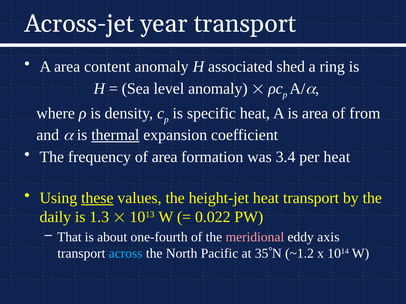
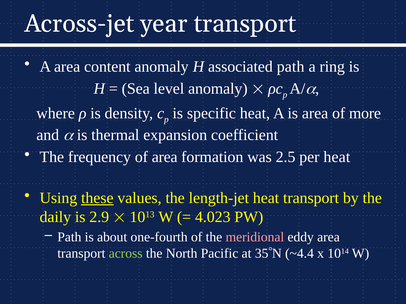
associated shed: shed -> path
from: from -> more
thermal underline: present -> none
3.4: 3.4 -> 2.5
height-jet: height-jet -> length-jet
1.3: 1.3 -> 2.9
0.022: 0.022 -> 4.023
That at (69, 237): That -> Path
eddy axis: axis -> area
across colour: light blue -> light green
~1.2: ~1.2 -> ~4.4
